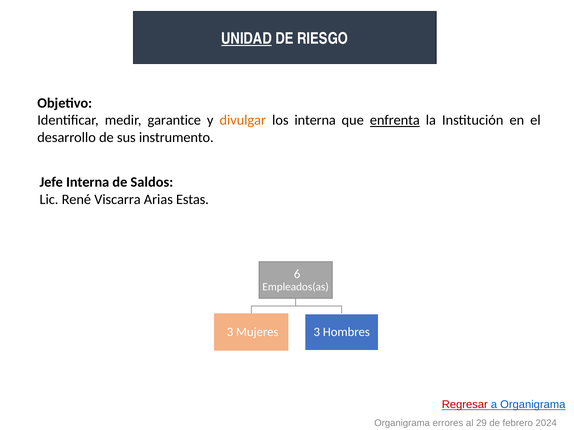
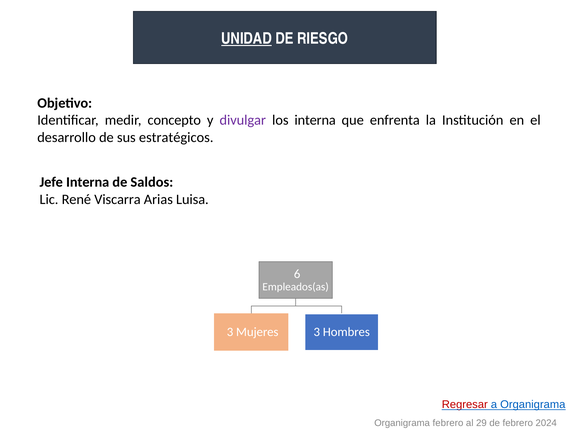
garantice: garantice -> concepto
divulgar colour: orange -> purple
enfrenta underline: present -> none
instrumento: instrumento -> estratégicos
Estas: Estas -> Luisa
Organigrama errores: errores -> febrero
